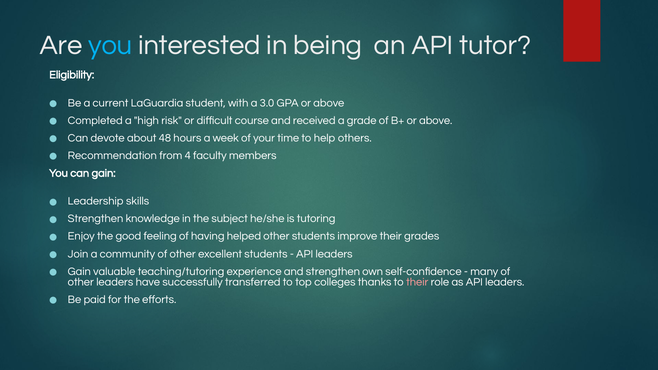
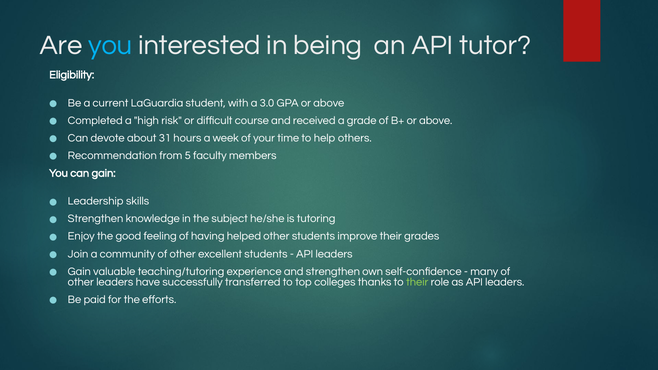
48: 48 -> 31
4: 4 -> 5
their at (417, 282) colour: pink -> light green
